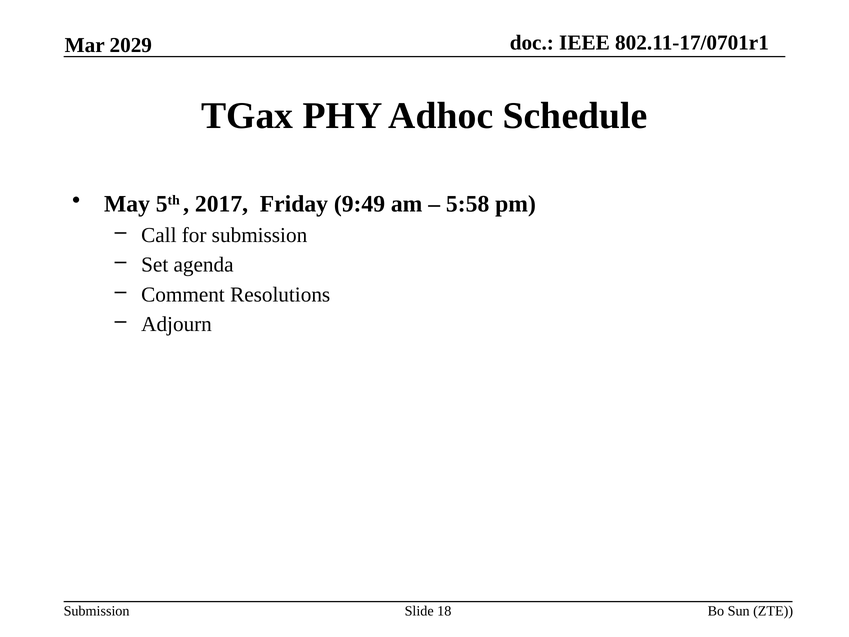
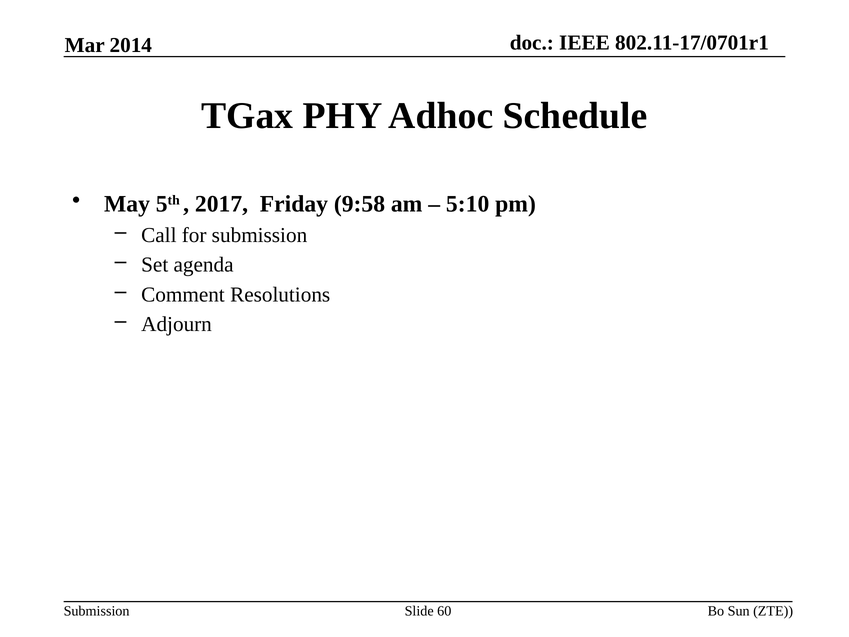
2029: 2029 -> 2014
9:49: 9:49 -> 9:58
5:58: 5:58 -> 5:10
18: 18 -> 60
